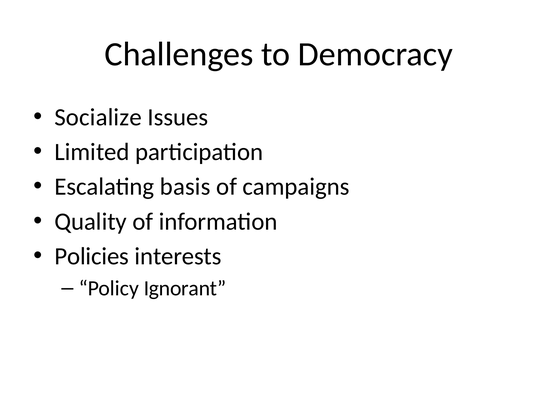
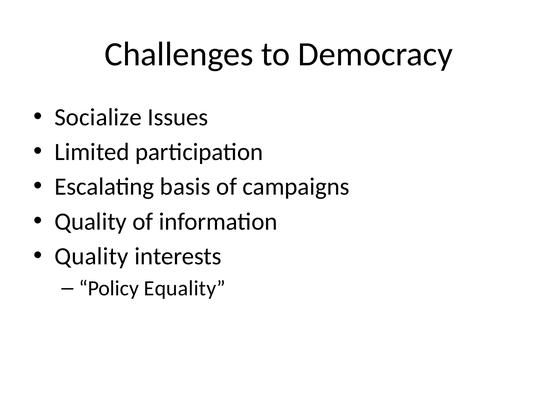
Policies at (92, 256): Policies -> Quality
Ignorant: Ignorant -> Equality
